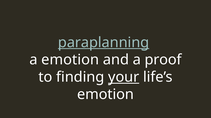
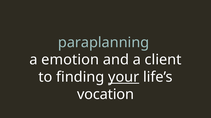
paraplanning underline: present -> none
proof: proof -> client
emotion at (106, 95): emotion -> vocation
